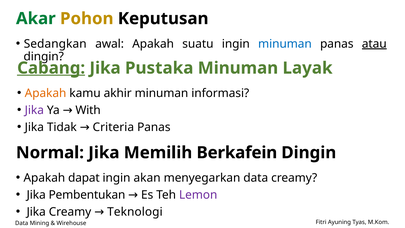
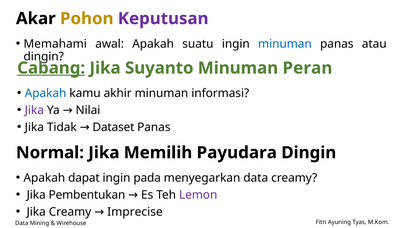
Akar colour: green -> black
Keputusan colour: black -> purple
Sedangkan: Sedangkan -> Memahami
atau underline: present -> none
Pustaka: Pustaka -> Suyanto
Layak: Layak -> Peran
Apakah at (46, 93) colour: orange -> blue
With: With -> Nilai
Criteria: Criteria -> Dataset
Berkafein: Berkafein -> Payudara
akan: akan -> pada
Teknologi: Teknologi -> Imprecise
